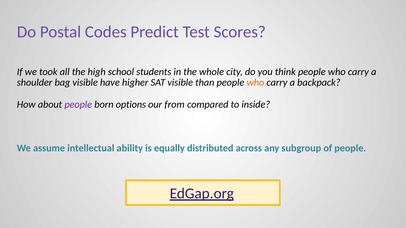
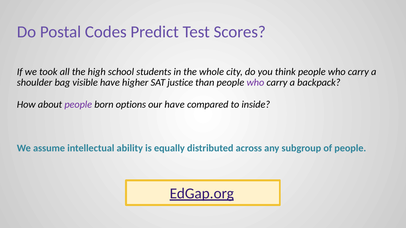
SAT visible: visible -> justice
who at (255, 83) colour: orange -> purple
our from: from -> have
